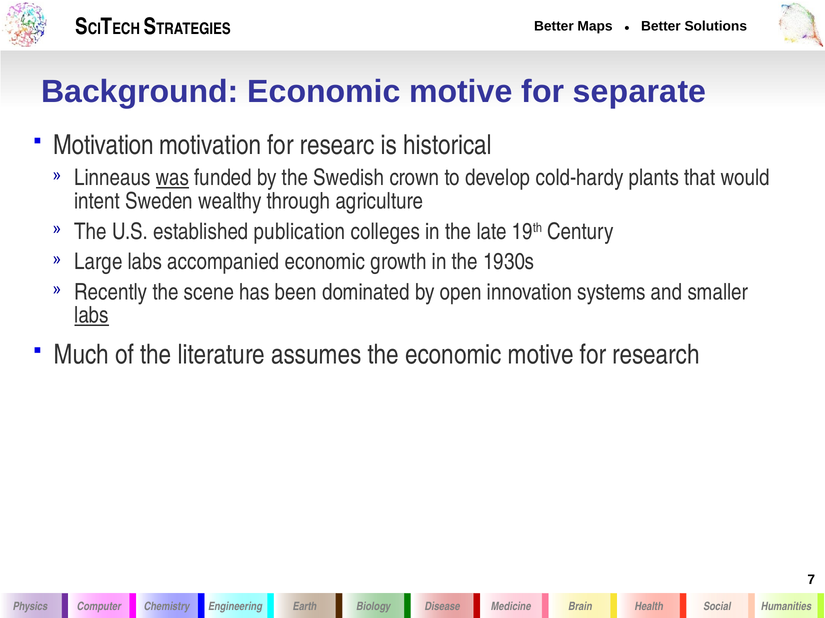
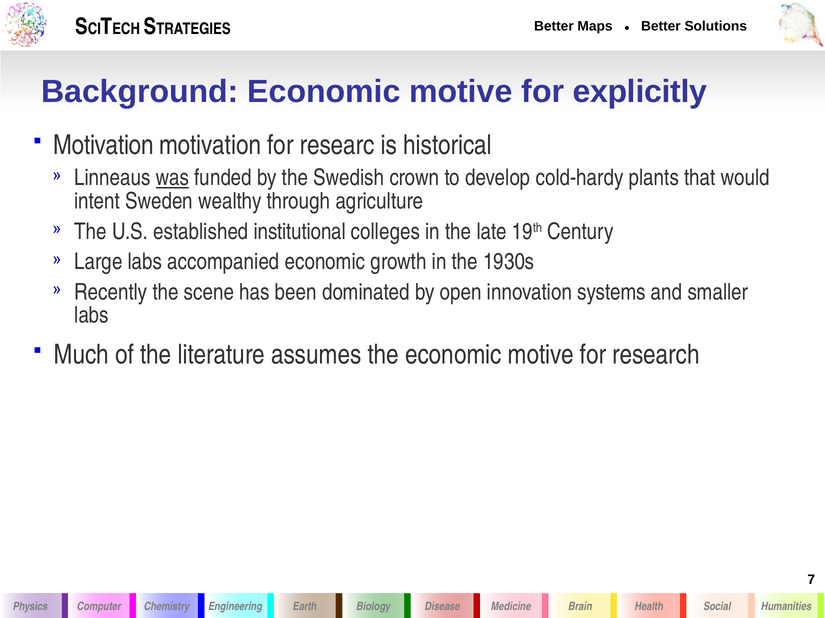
separate: separate -> explicitly
publication: publication -> institutional
labs at (92, 316) underline: present -> none
